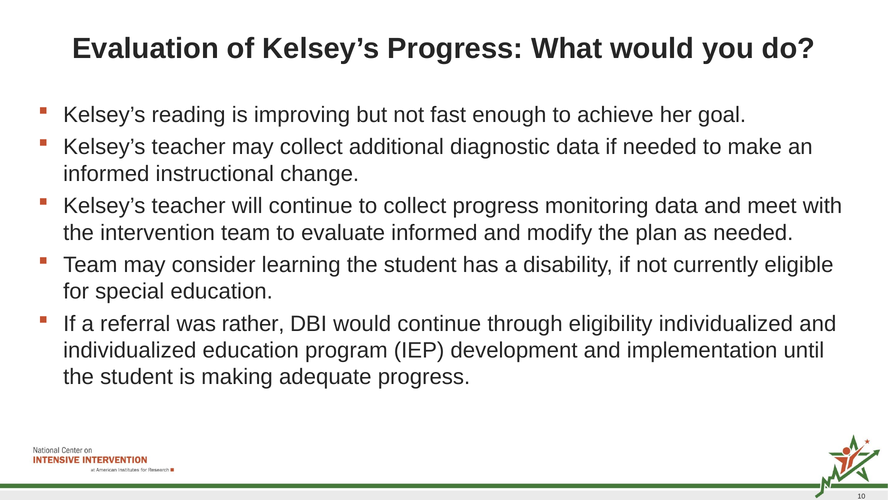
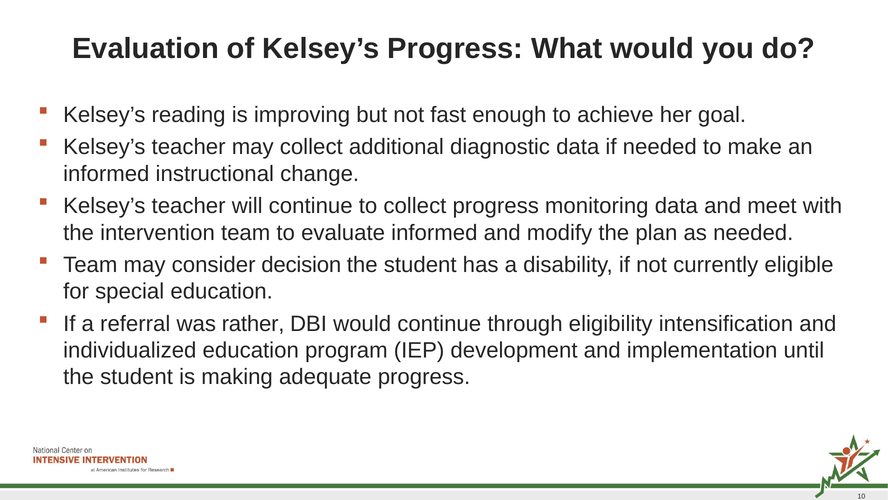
learning: learning -> decision
eligibility individualized: individualized -> intensification
